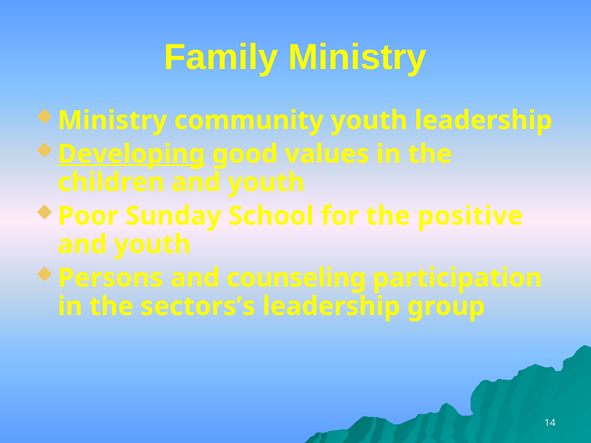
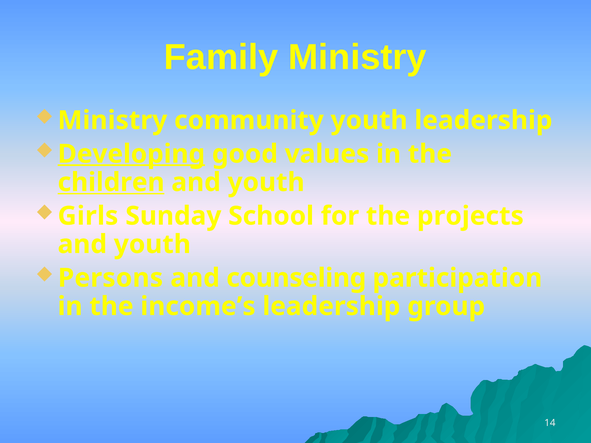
children underline: none -> present
Poor: Poor -> Girls
positive: positive -> projects
sectors’s: sectors’s -> income’s
